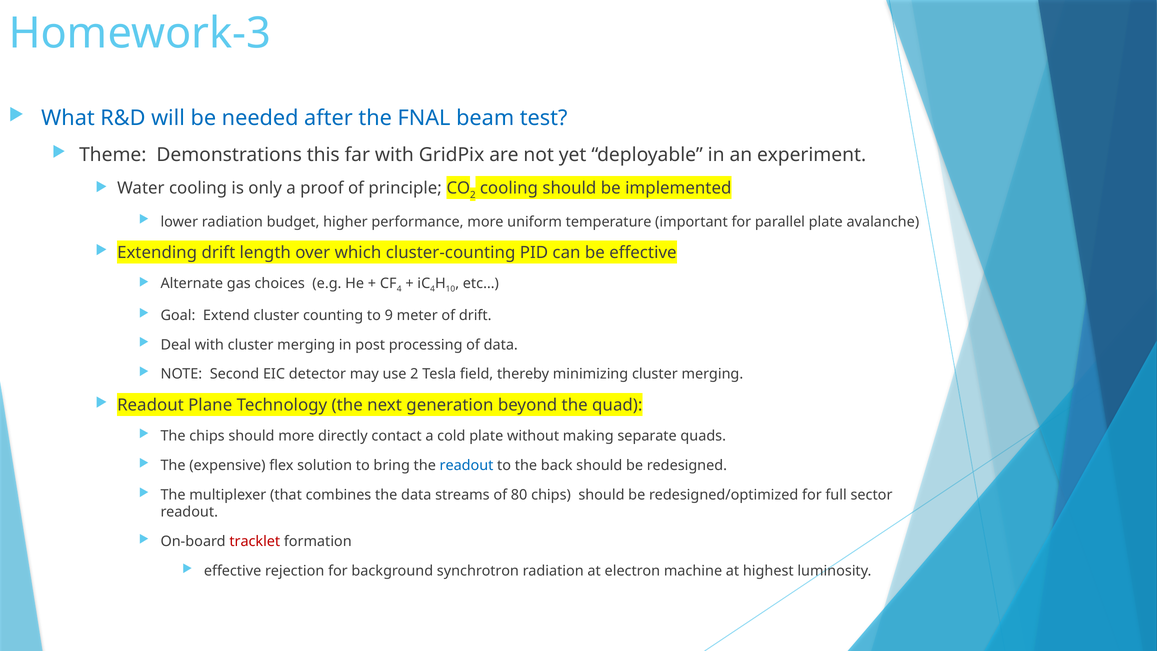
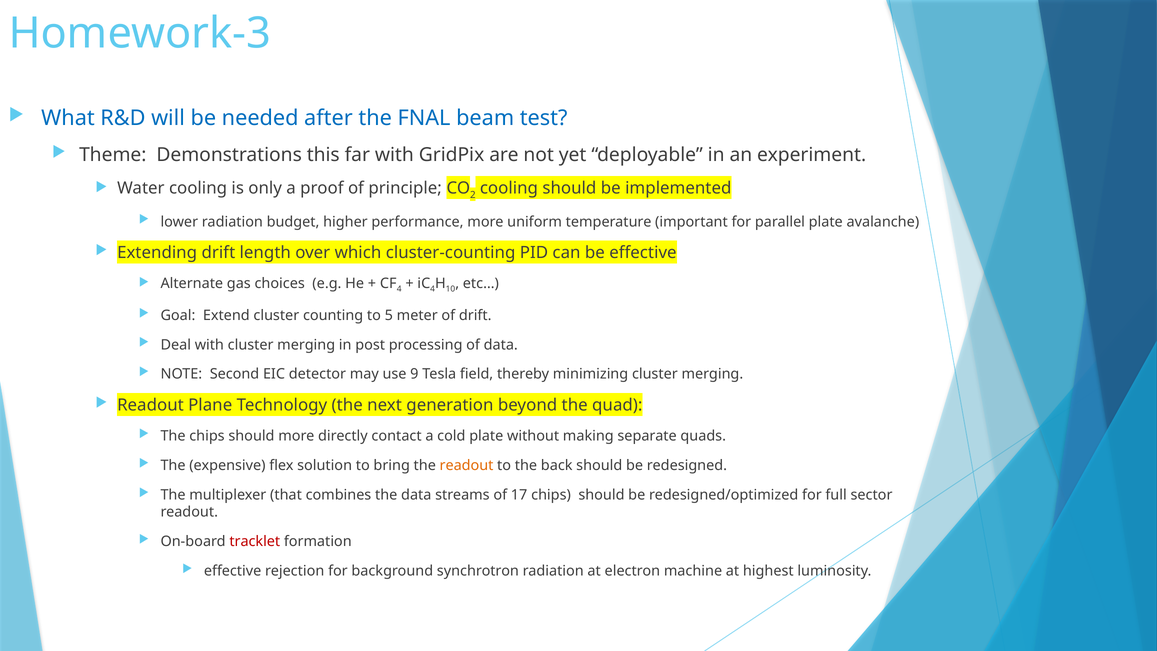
9: 9 -> 5
use 2: 2 -> 9
readout at (466, 465) colour: blue -> orange
80: 80 -> 17
